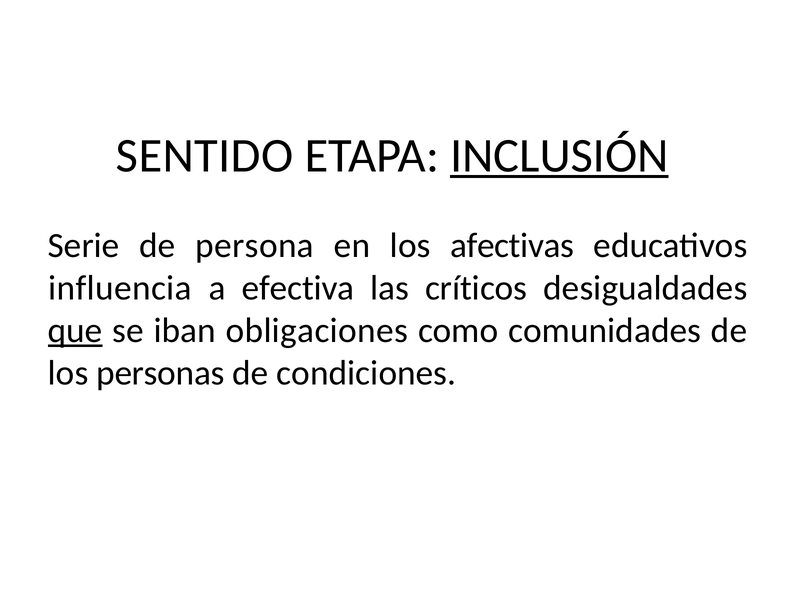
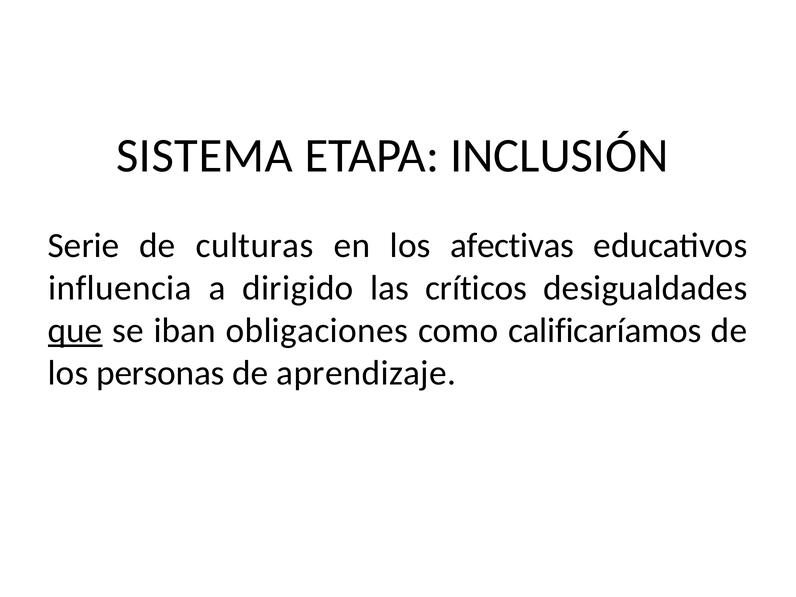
SENTIDO: SENTIDO -> SISTEMA
INCLUSIÓN underline: present -> none
persona: persona -> culturas
efectiva: efectiva -> dirigido
comunidades: comunidades -> calificaríamos
condiciones: condiciones -> aprendizaje
